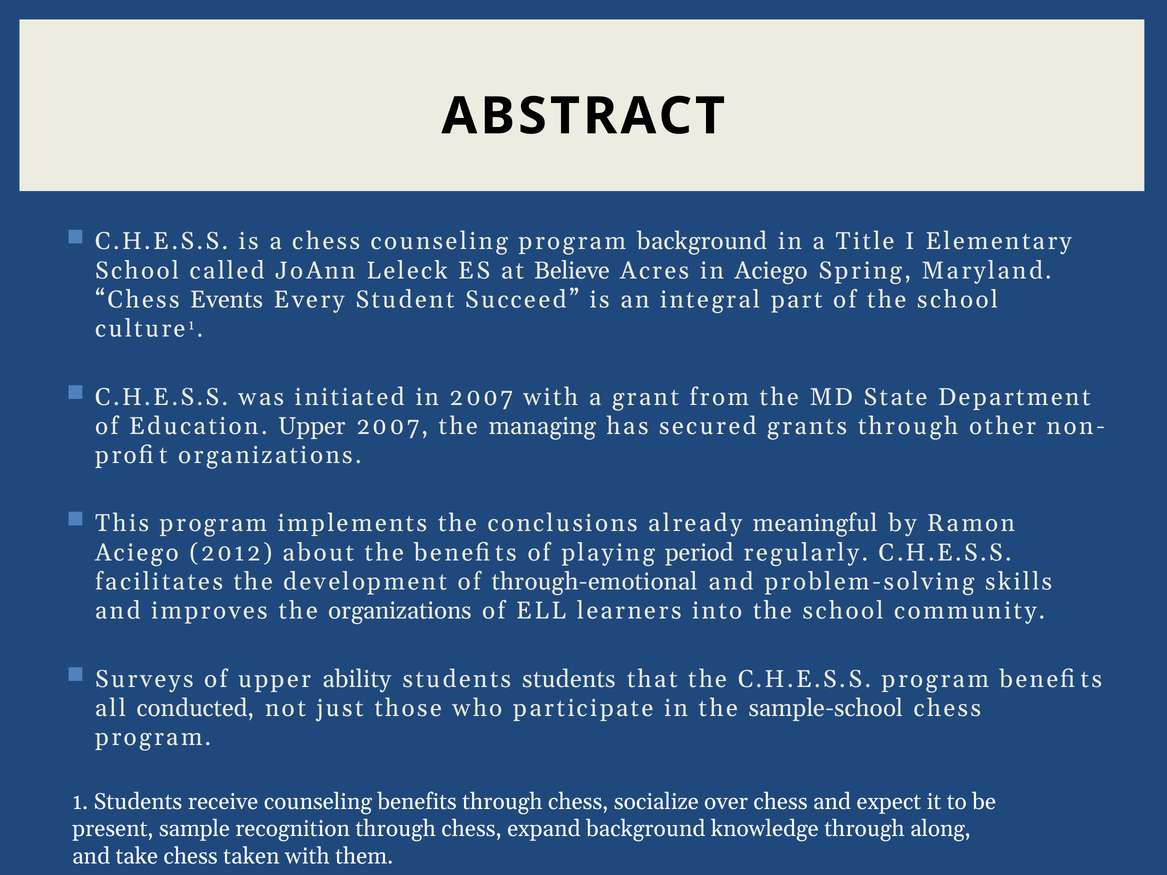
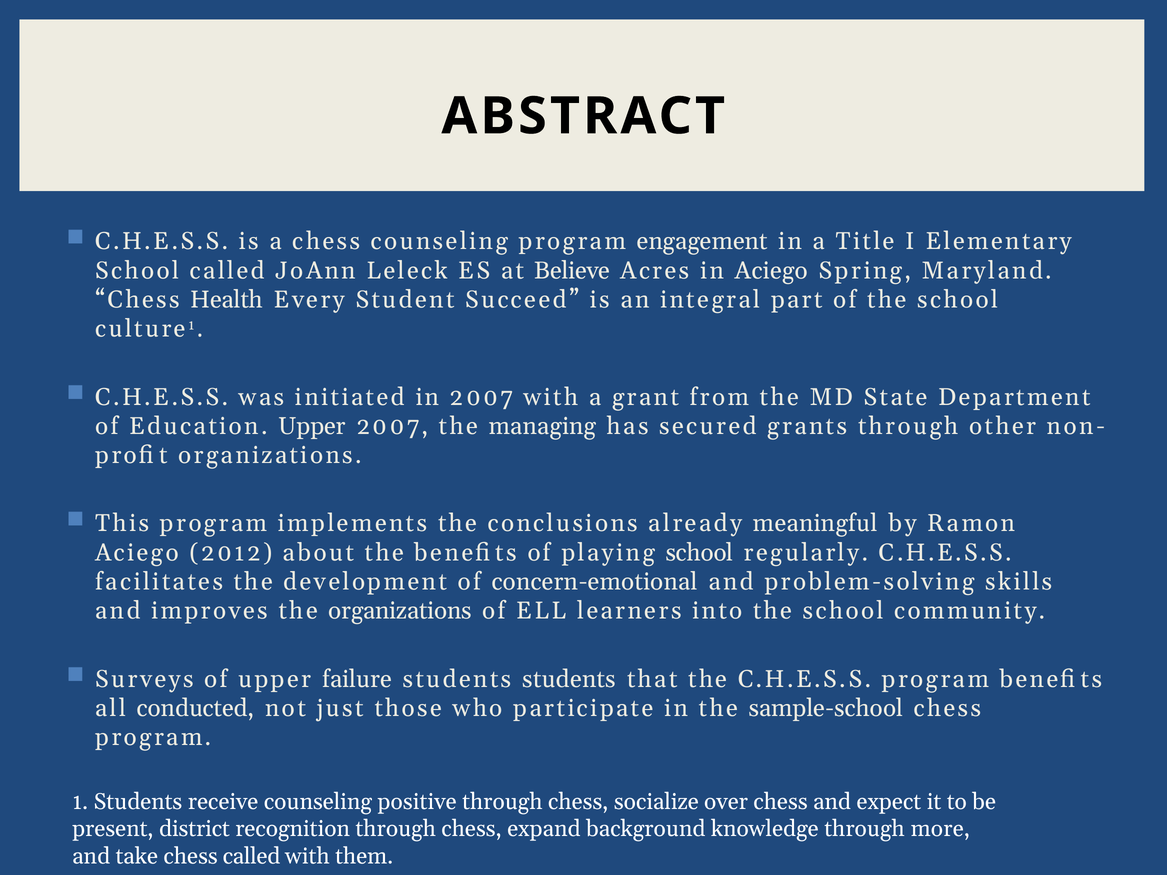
program background: background -> engagement
Events: Events -> Health
playing period: period -> school
through-emotional: through-emotional -> concern-emotional
ability: ability -> failure
counseling benefits: benefits -> positive
sample: sample -> district
along: along -> more
chess taken: taken -> called
